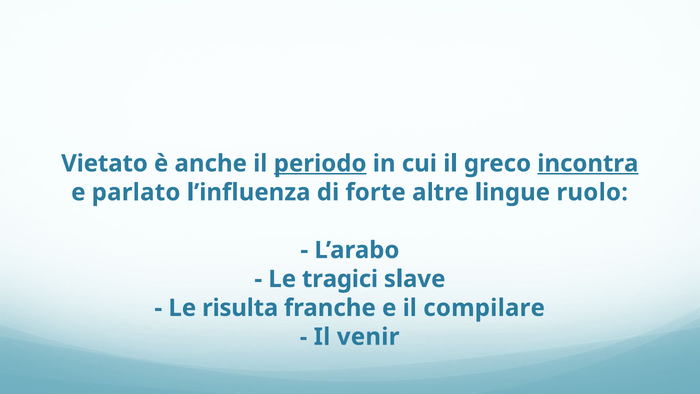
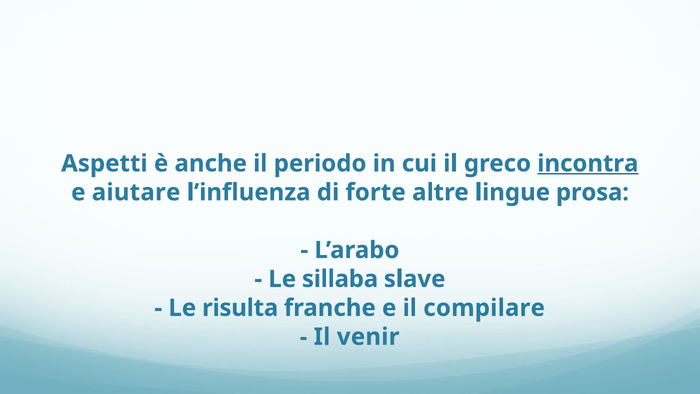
Vietato: Vietato -> Aspetti
periodo underline: present -> none
parlato: parlato -> aiutare
ruolo: ruolo -> prosa
tragici: tragici -> sillaba
